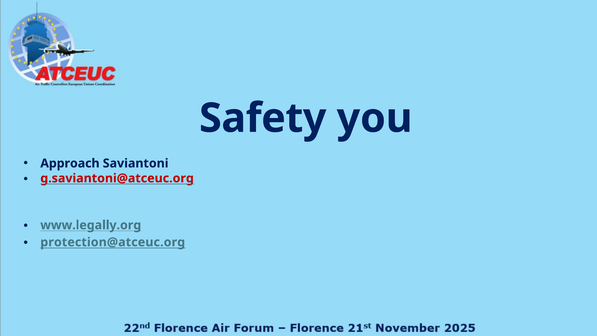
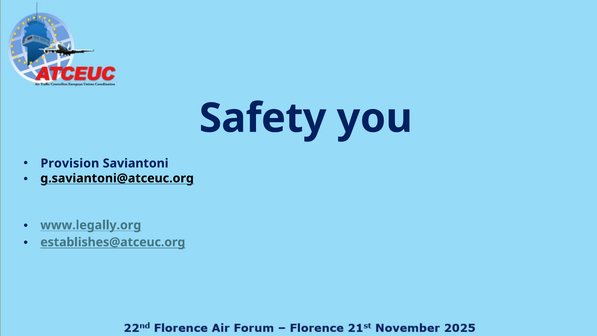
Approach: Approach -> Provision
g.saviantoni@atceuc.org colour: red -> black
protection@atceuc.org: protection@atceuc.org -> establishes@atceuc.org
